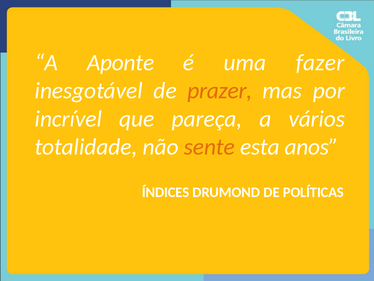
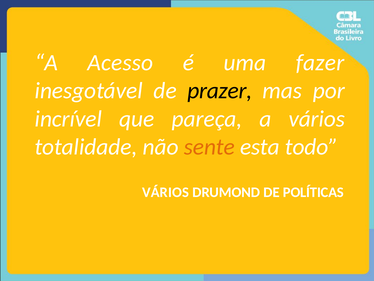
Aponte: Aponte -> Acesso
prazer colour: orange -> black
anos: anos -> todo
ÍNDICES at (166, 192): ÍNDICES -> VÁRIOS
